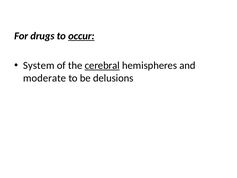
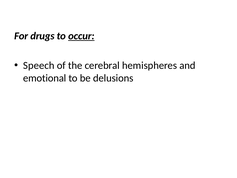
System: System -> Speech
cerebral underline: present -> none
moderate: moderate -> emotional
